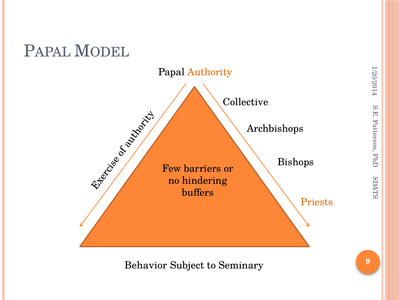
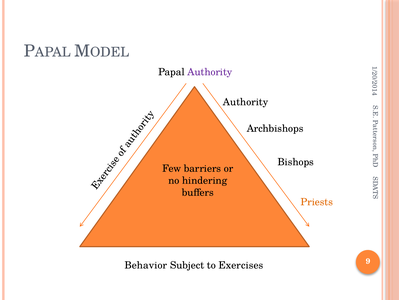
Authority at (210, 72) colour: orange -> purple
Collective at (246, 102): Collective -> Authority
Seminary: Seminary -> Exercises
